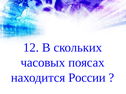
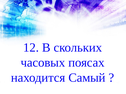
России: России -> Самый
